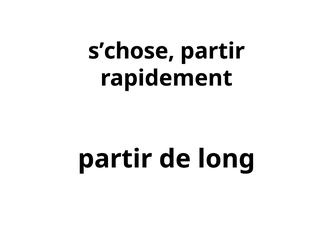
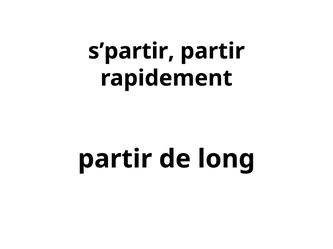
s’chose: s’chose -> s’partir
